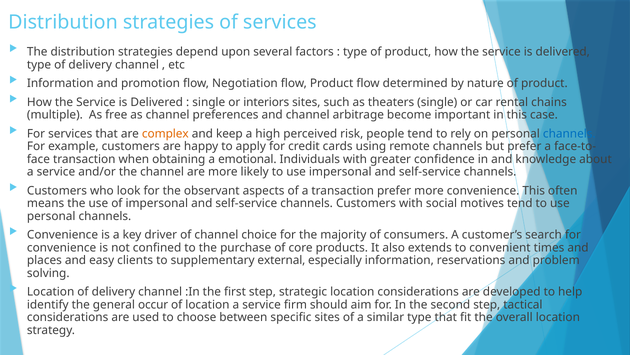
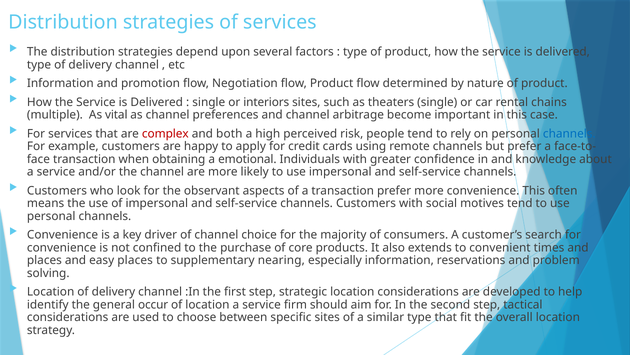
free: free -> vital
complex colour: orange -> red
keep: keep -> both
easy clients: clients -> places
external: external -> nearing
